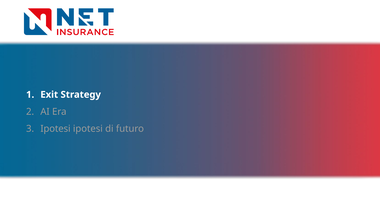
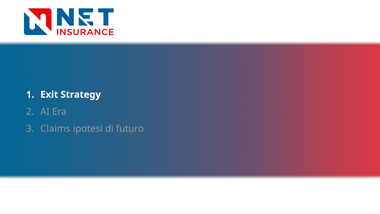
Ipotesi at (55, 129): Ipotesi -> Claims
